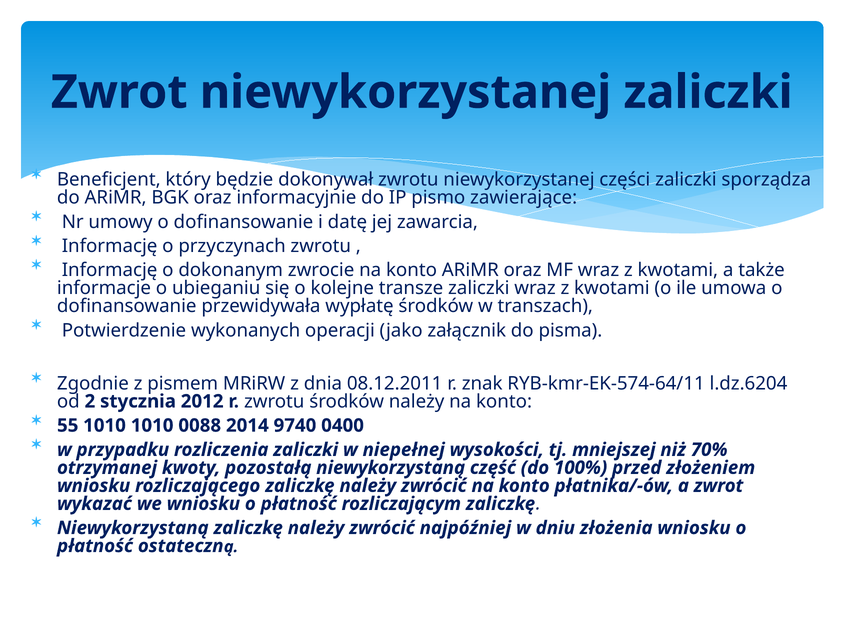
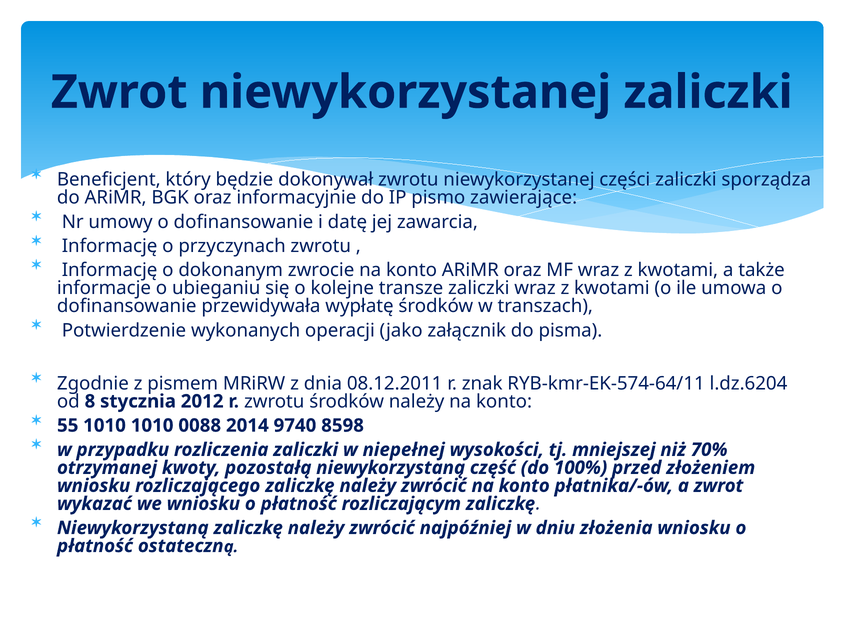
2: 2 -> 8
0400: 0400 -> 8598
